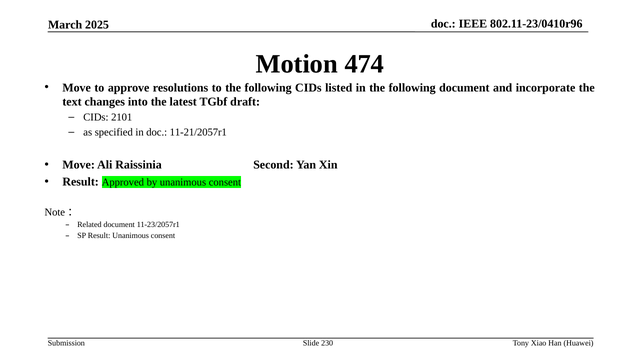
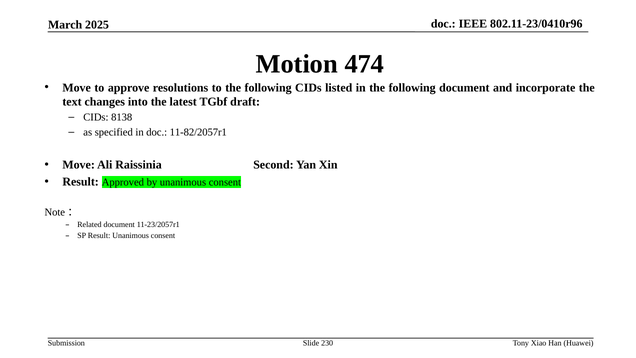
2101: 2101 -> 8138
11-21/2057r1: 11-21/2057r1 -> 11-82/2057r1
